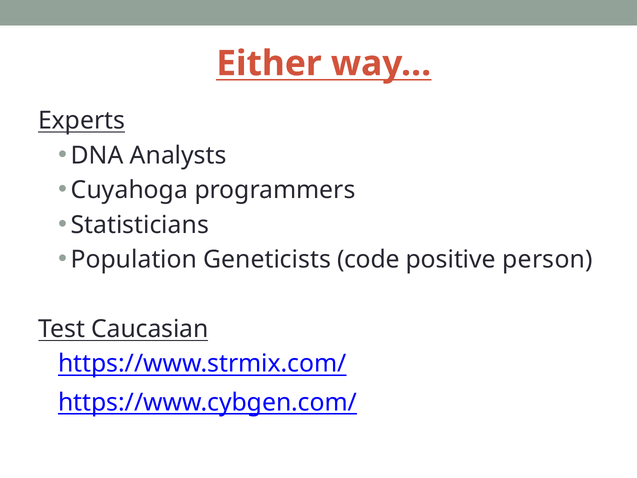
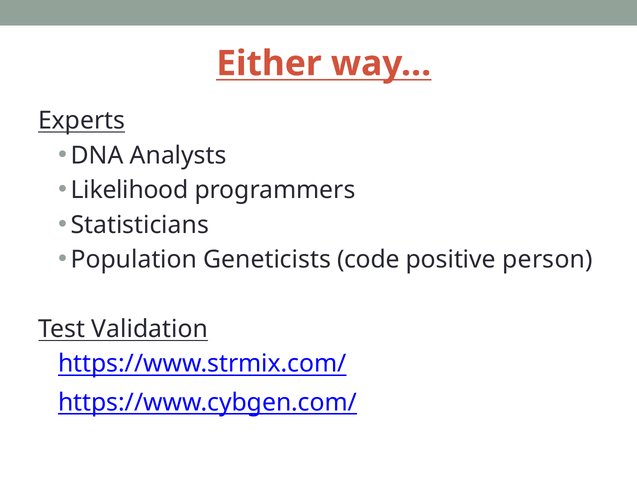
Cuyahoga: Cuyahoga -> Likelihood
Caucasian: Caucasian -> Validation
